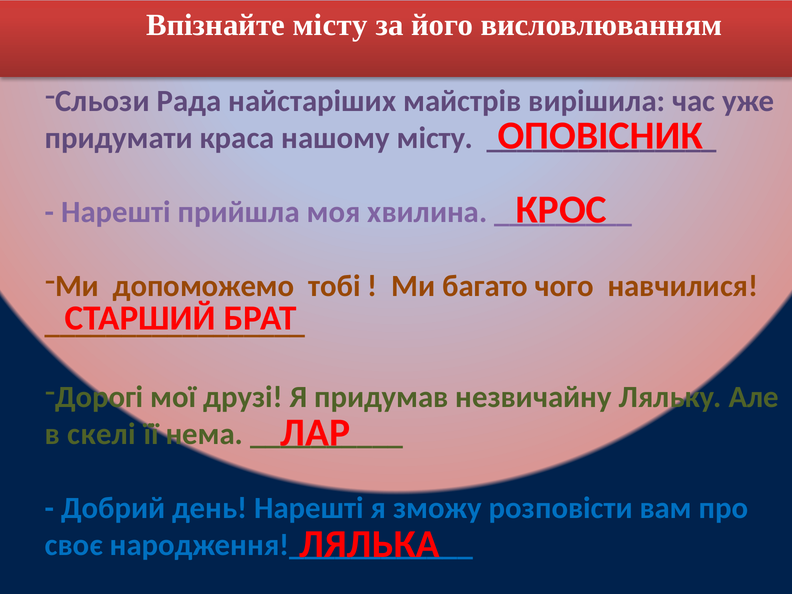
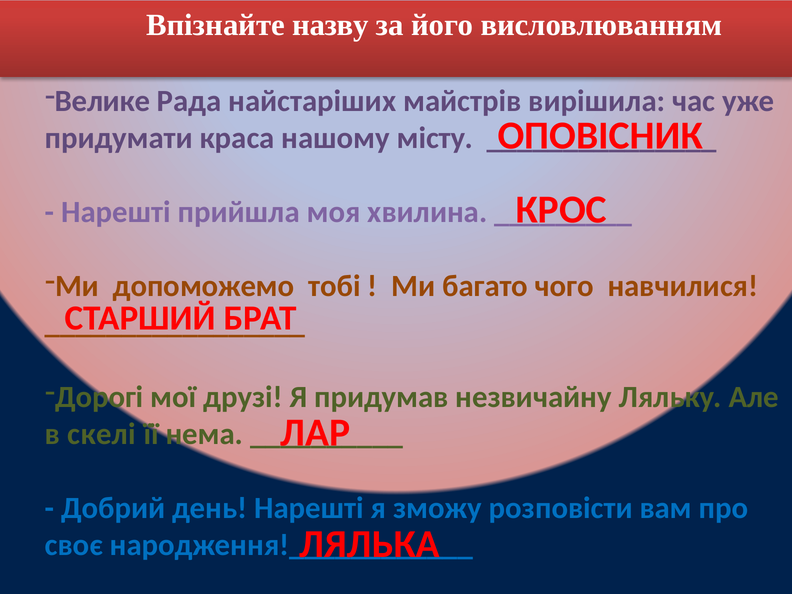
Впізнайте місту: місту -> назву
Сльози: Сльози -> Велике
